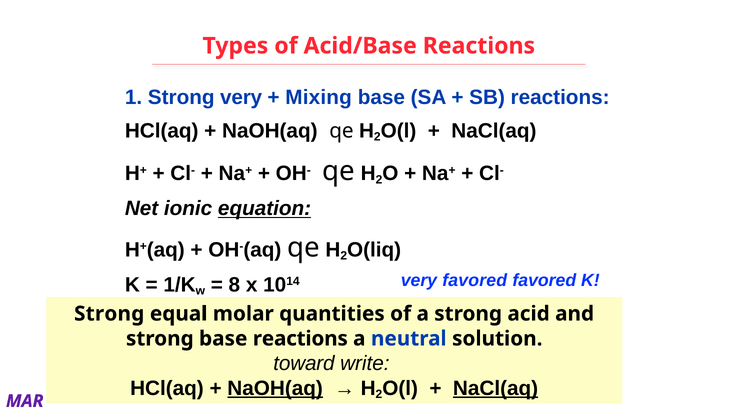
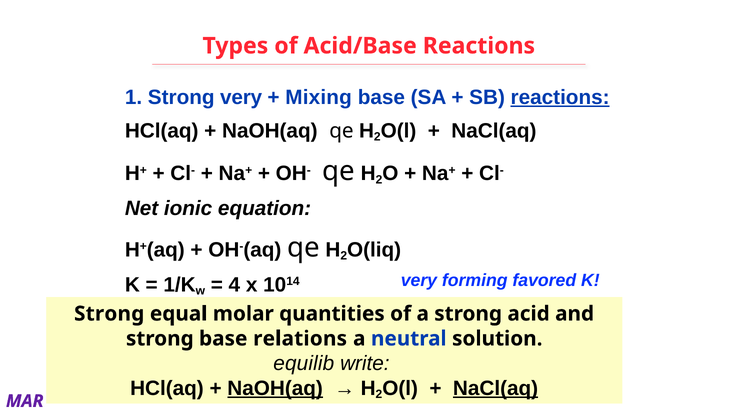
reactions at (560, 97) underline: none -> present
equation underline: present -> none
very favored: favored -> forming
8: 8 -> 4
base reactions: reactions -> relations
toward: toward -> equilib
